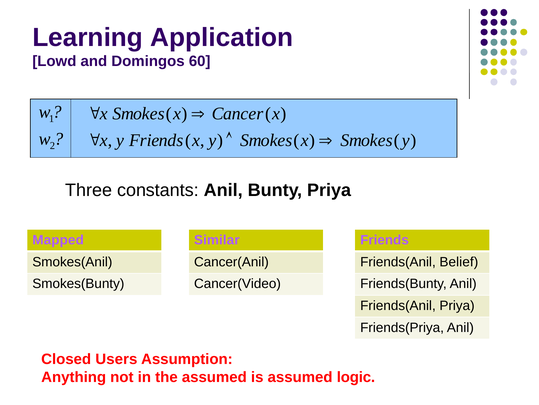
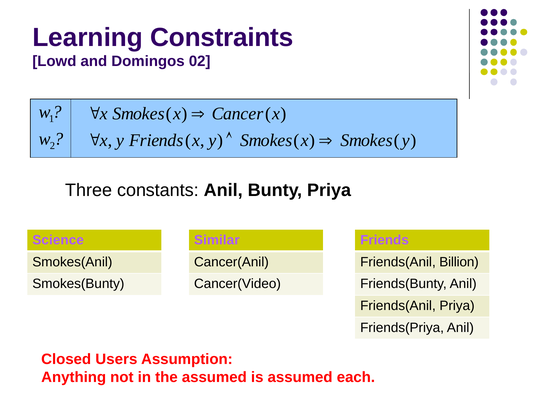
Application: Application -> Constraints
60: 60 -> 02
Mapped: Mapped -> Science
Belief: Belief -> Billion
logic: logic -> each
